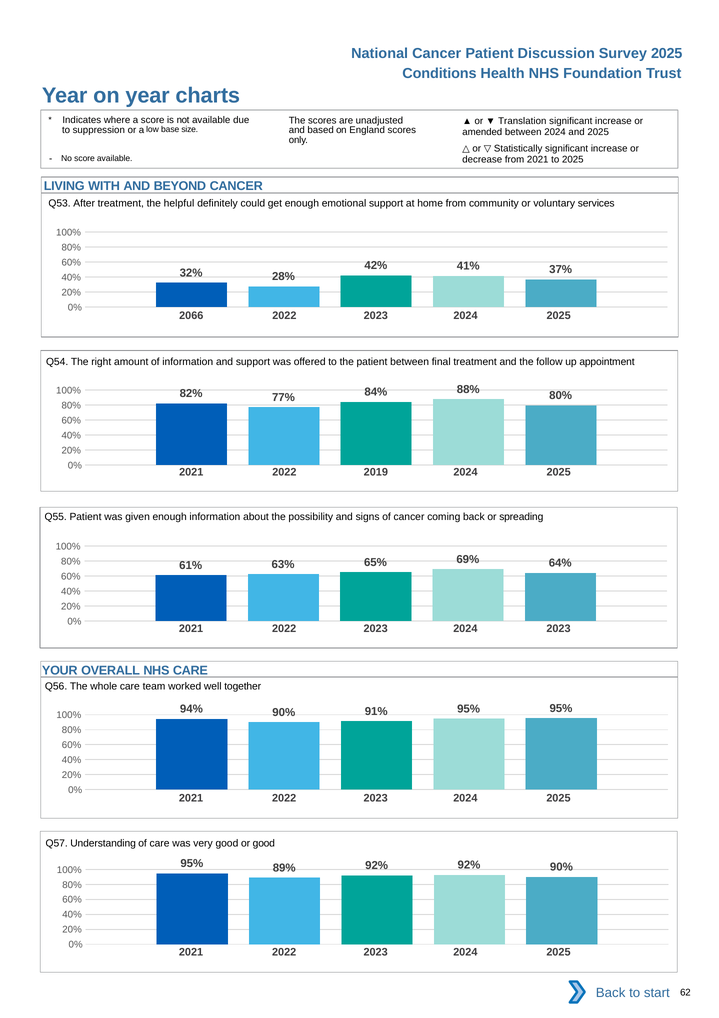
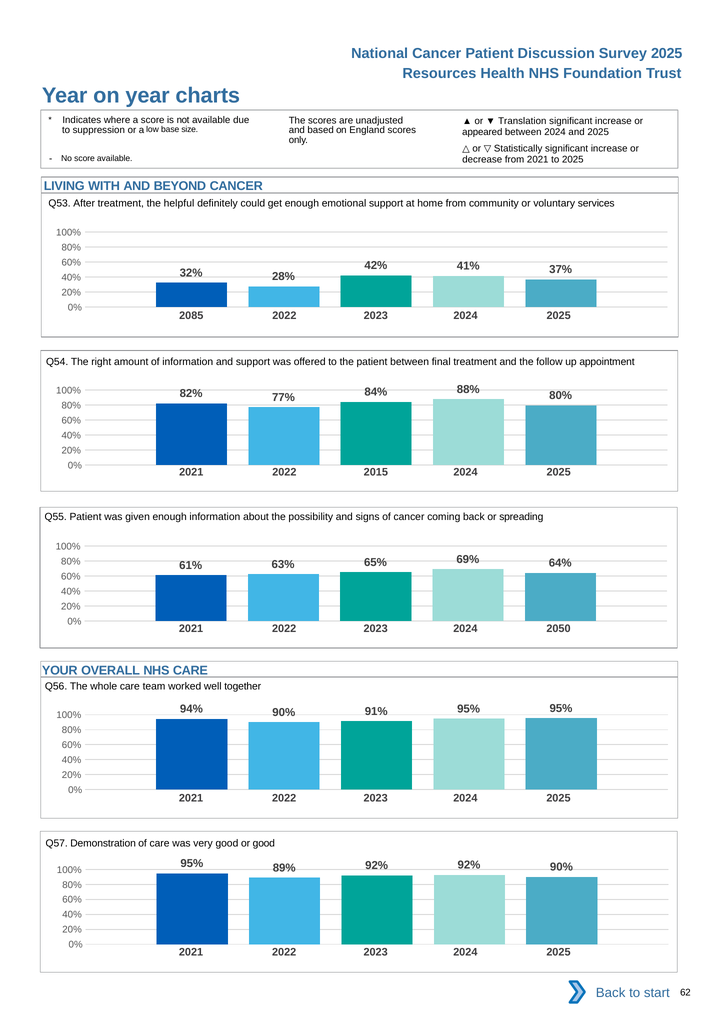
Conditions: Conditions -> Resources
amended: amended -> appeared
2066: 2066 -> 2085
2019: 2019 -> 2015
2024 2023: 2023 -> 2050
Understanding: Understanding -> Demonstration
